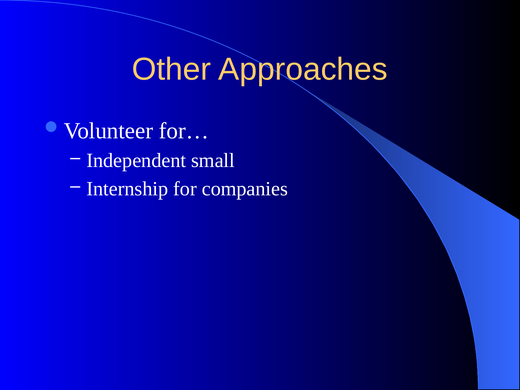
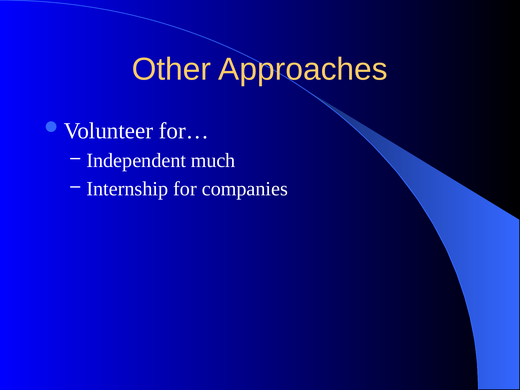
small: small -> much
